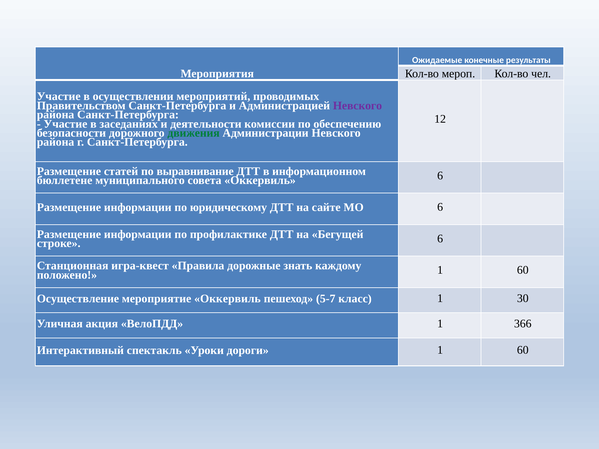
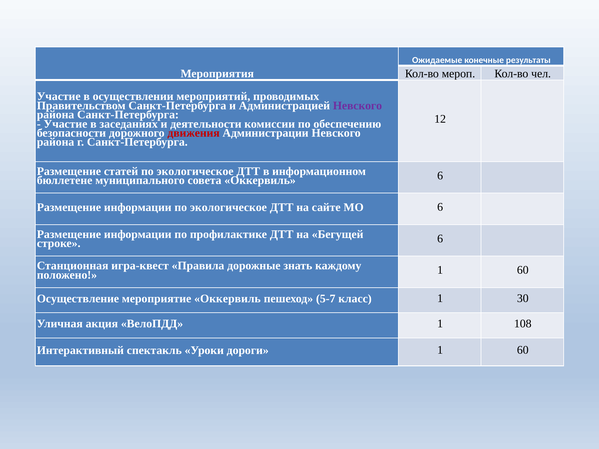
движения colour: green -> red
статей по выравнивание: выравнивание -> экологическое
информации по юридическому: юридическому -> экологическое
366: 366 -> 108
